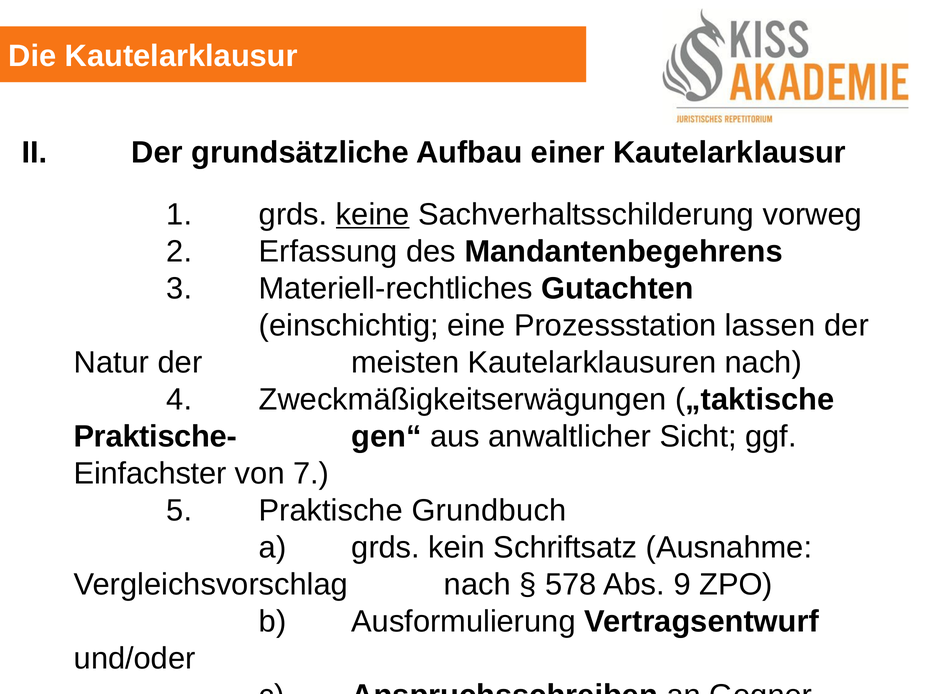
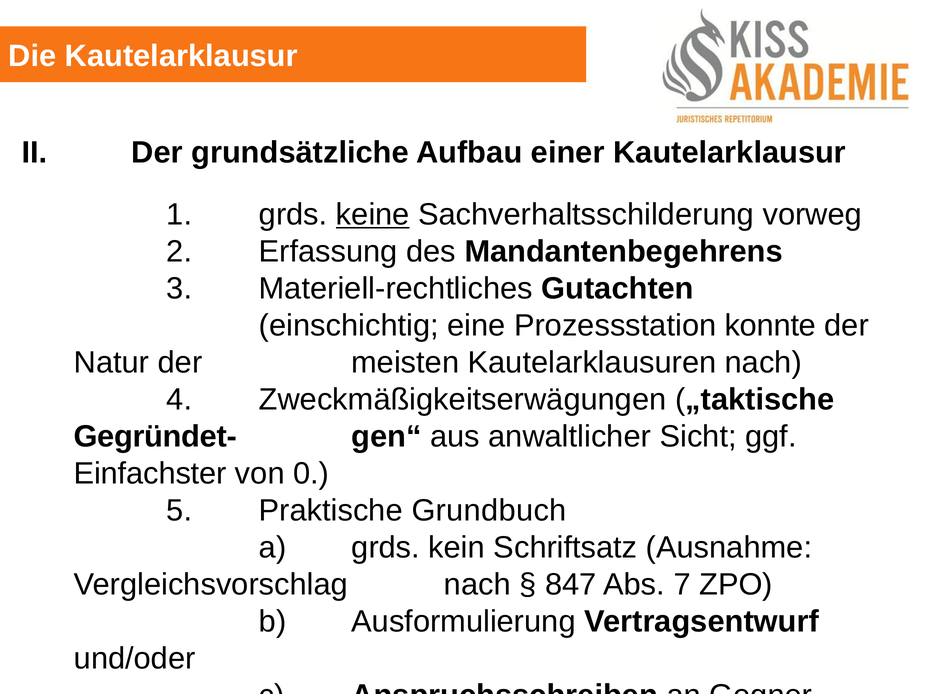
lassen: lassen -> konnte
Praktische-: Praktische- -> Gegründet-
7: 7 -> 0
578: 578 -> 847
9: 9 -> 7
